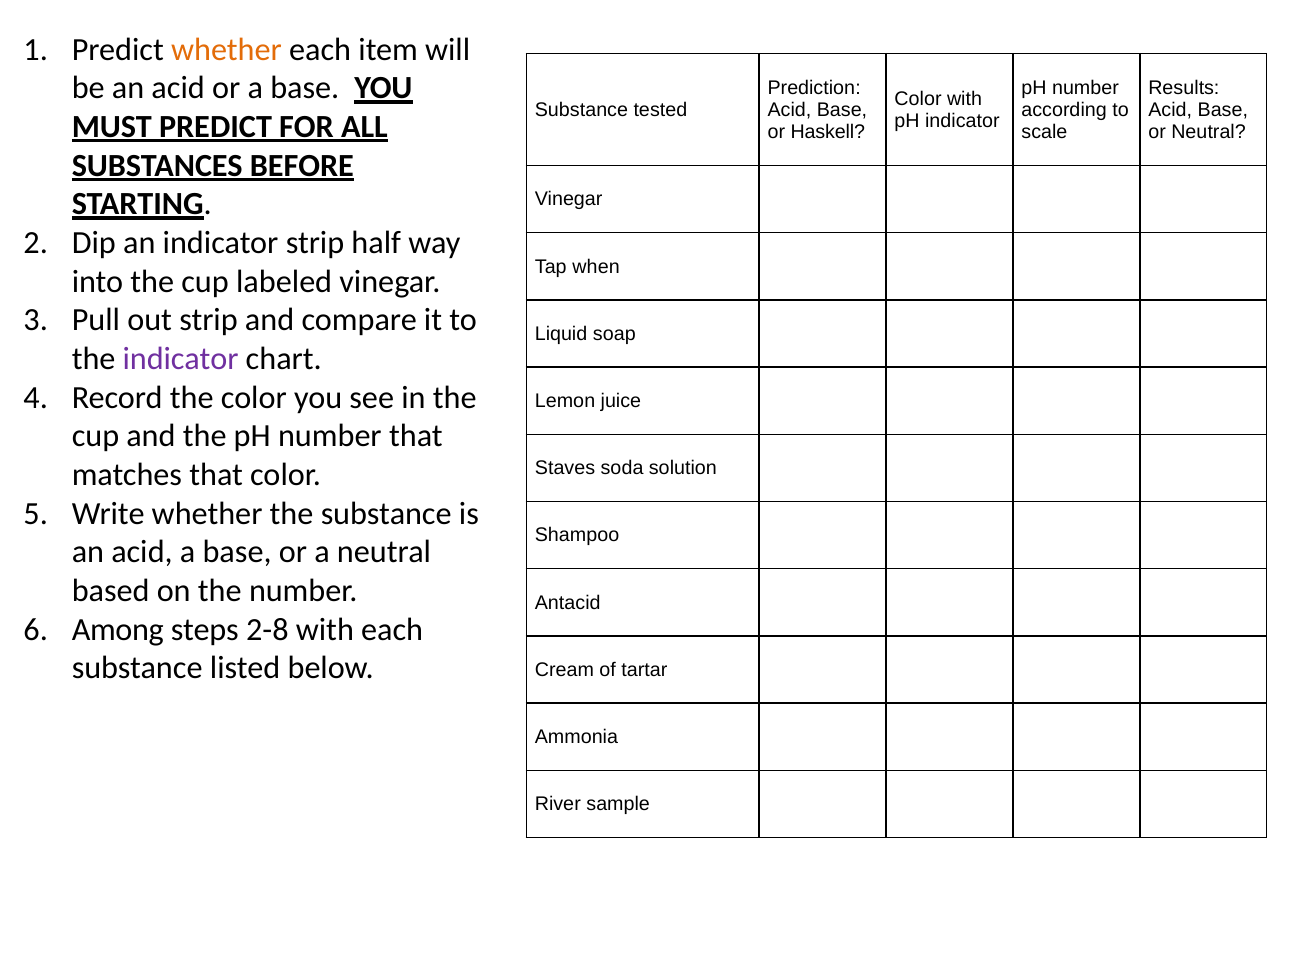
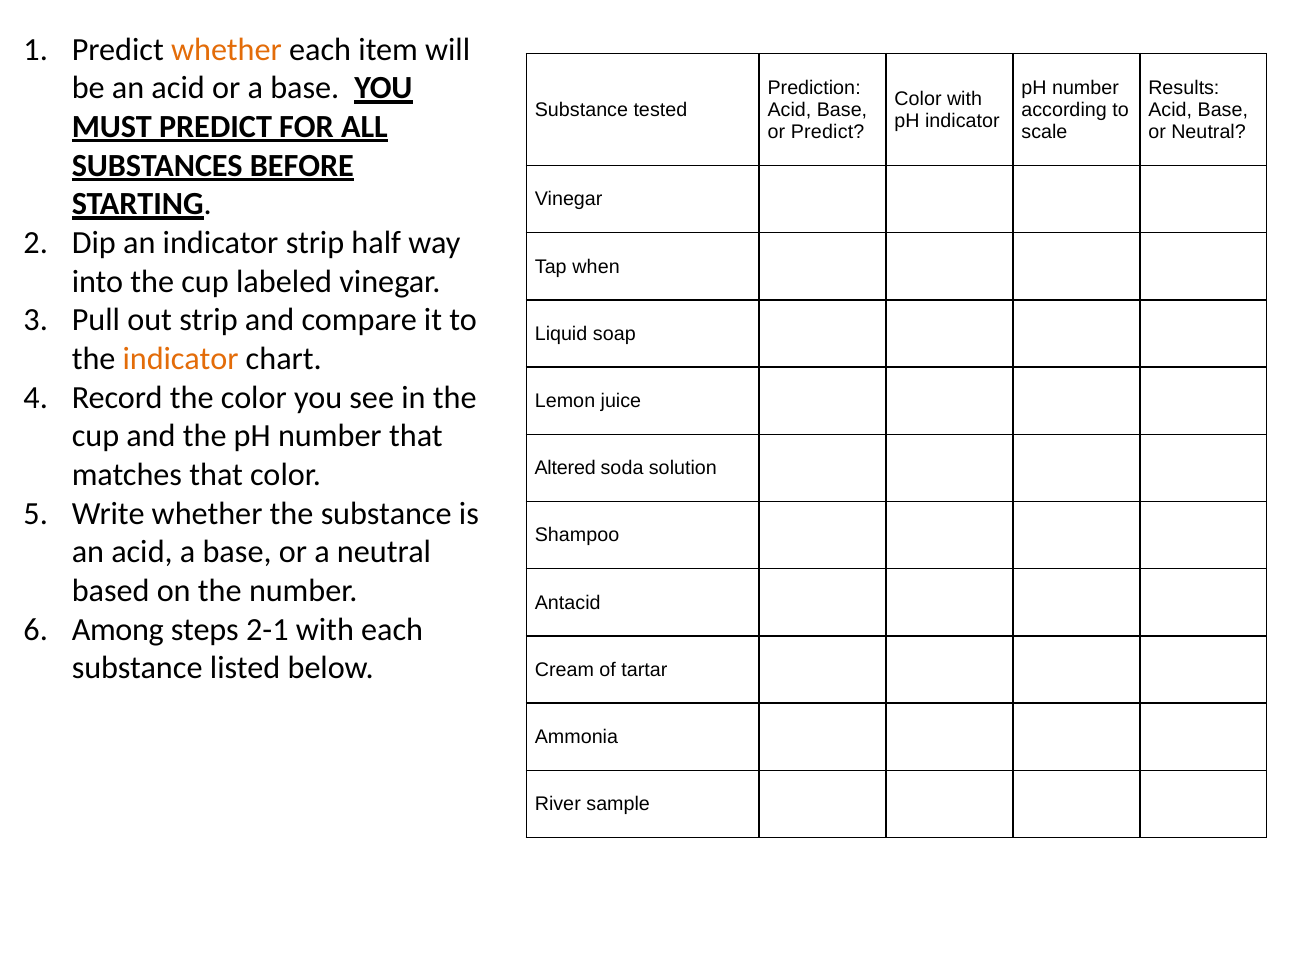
or Haskell: Haskell -> Predict
indicator at (181, 359) colour: purple -> orange
Staves: Staves -> Altered
2-8: 2-8 -> 2-1
